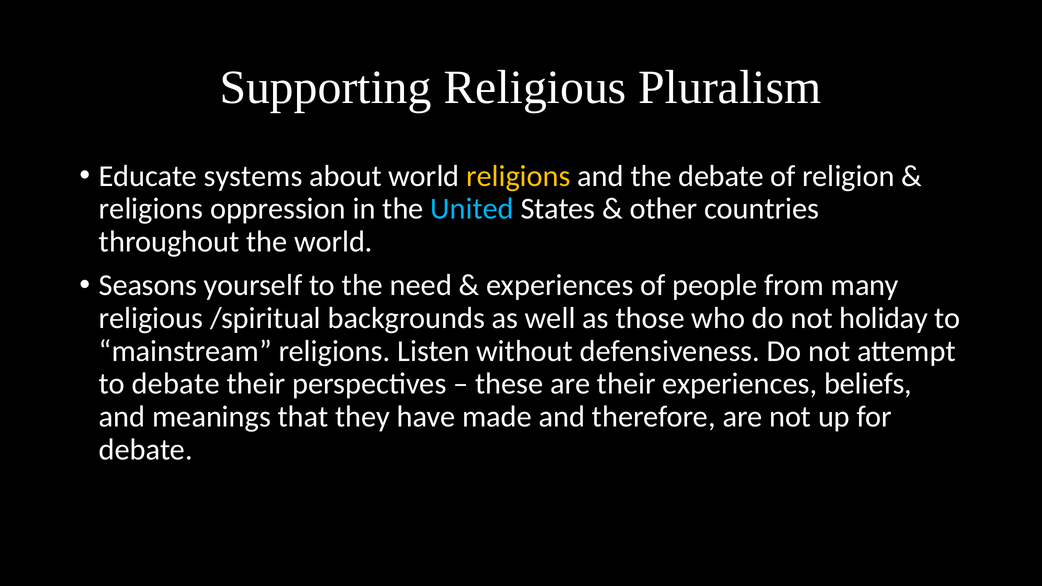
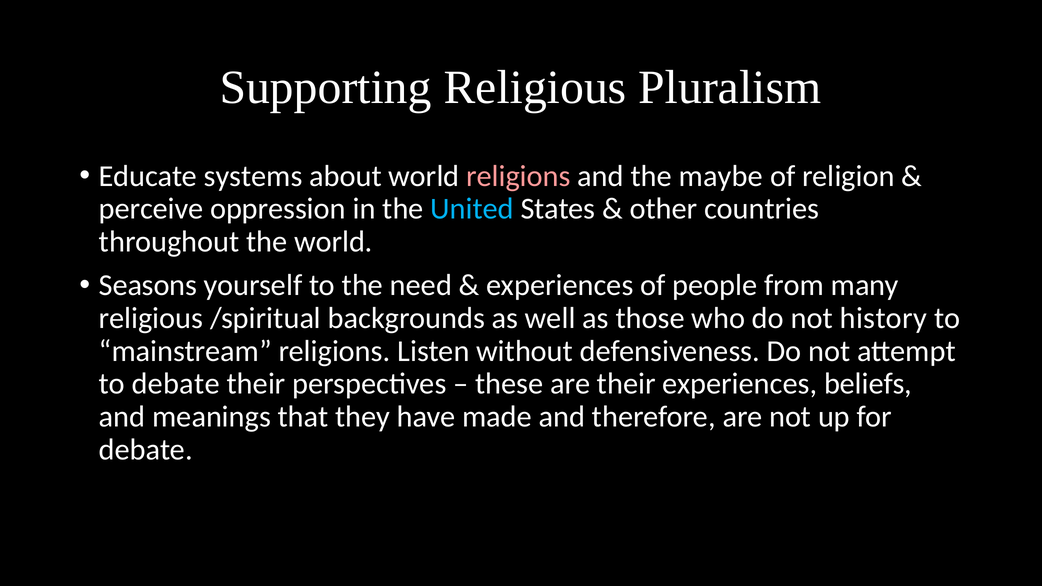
religions at (518, 176) colour: yellow -> pink
the debate: debate -> maybe
religions at (151, 209): religions -> perceive
holiday: holiday -> history
